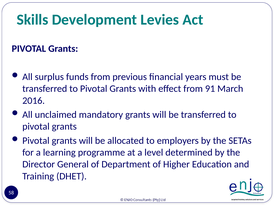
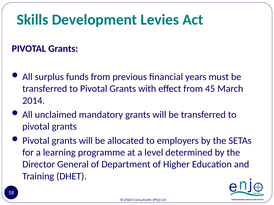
91: 91 -> 45
2016: 2016 -> 2014
